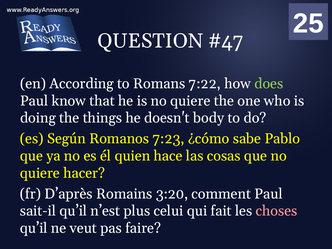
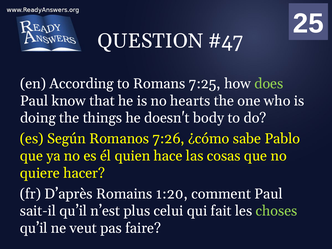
7:22: 7:22 -> 7:25
is no quiere: quiere -> hearts
7:23: 7:23 -> 7:26
3:20: 3:20 -> 1:20
choses colour: pink -> light green
